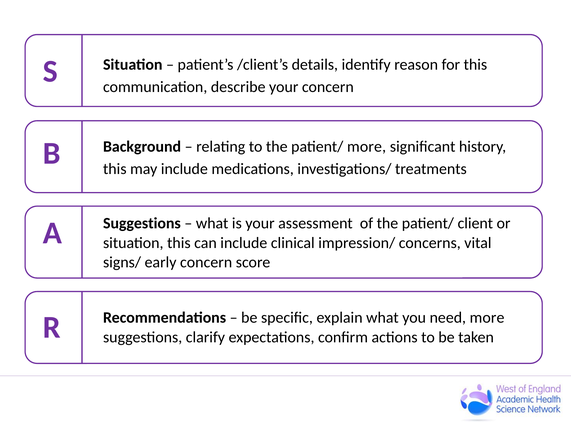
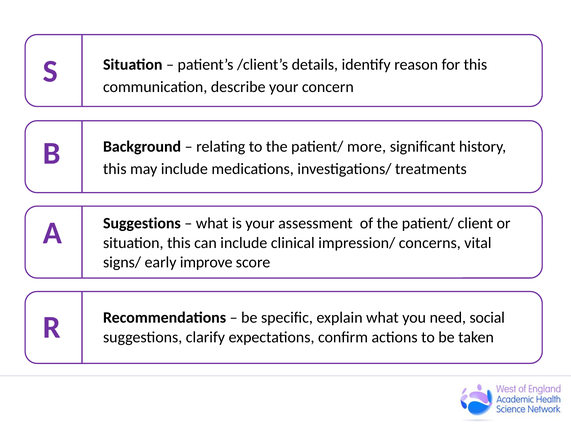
early concern: concern -> improve
need more: more -> social
